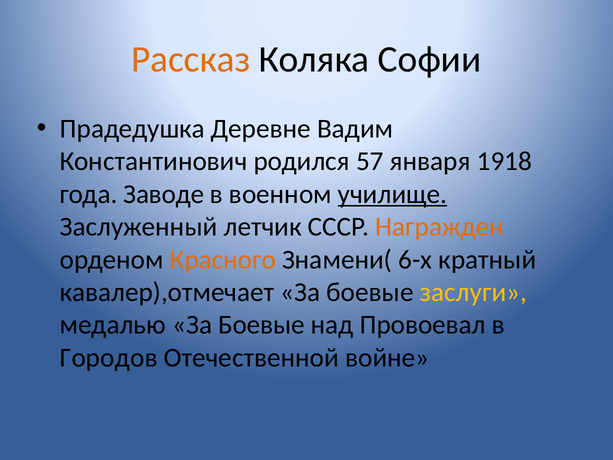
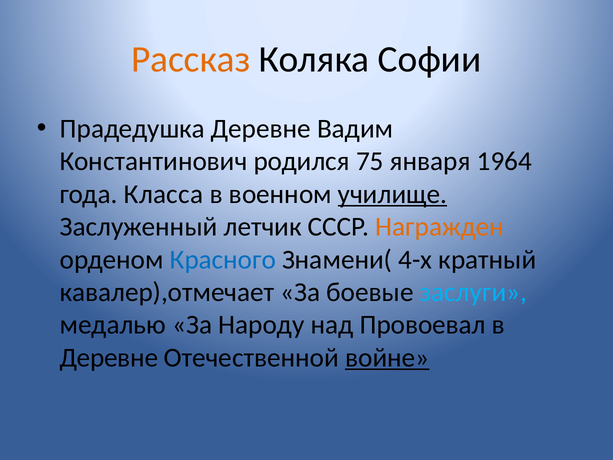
57: 57 -> 75
1918: 1918 -> 1964
Заводе: Заводе -> Класса
Красного colour: orange -> blue
6-х: 6-х -> 4-х
заслуги colour: yellow -> light blue
медалью За Боевые: Боевые -> Народу
Городов at (109, 358): Городов -> Деревне
войне underline: none -> present
